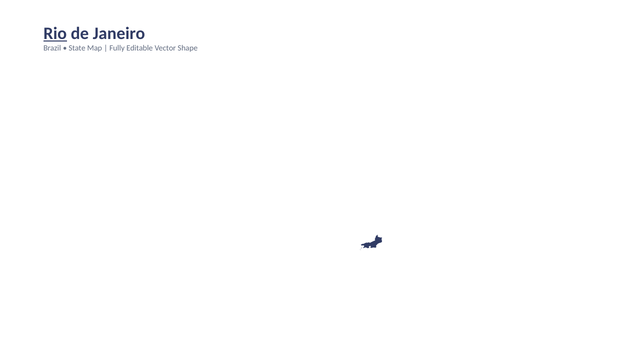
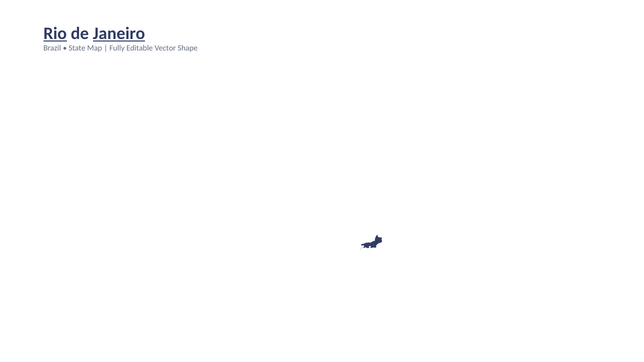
Janeiro underline: none -> present
